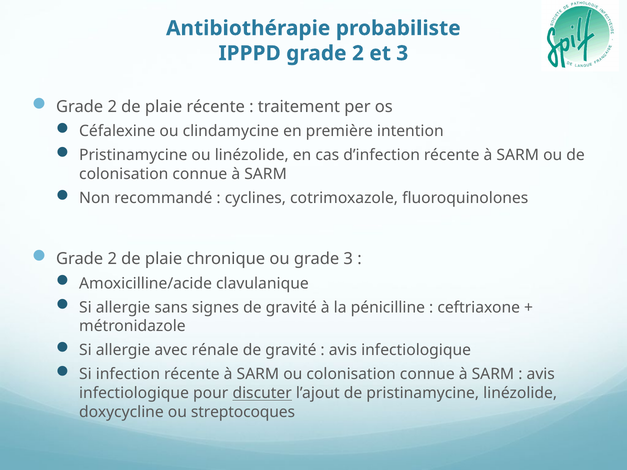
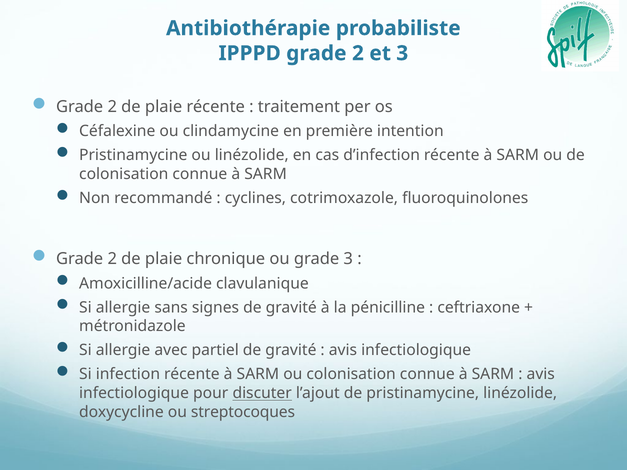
rénale: rénale -> partiel
